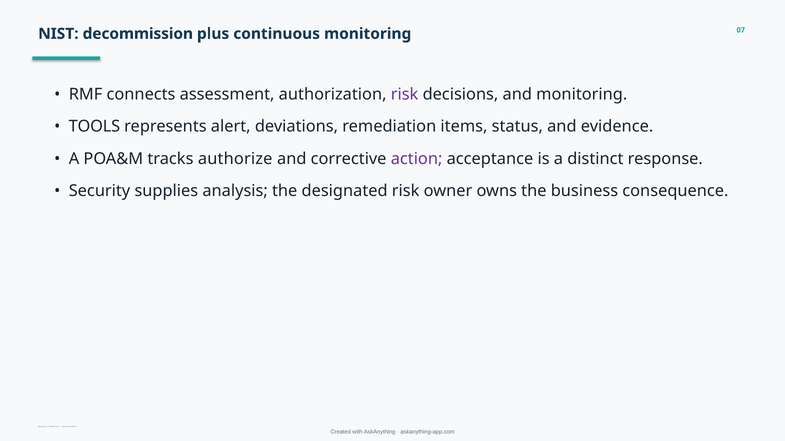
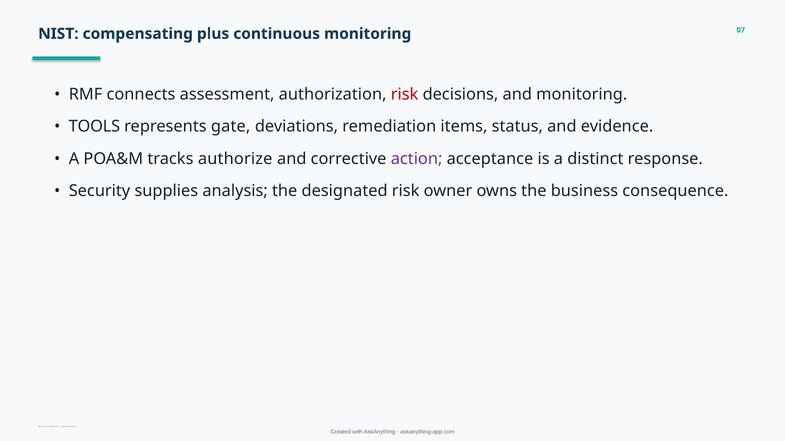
decommission: decommission -> compensating
risk at (405, 95) colour: purple -> red
alert: alert -> gate
